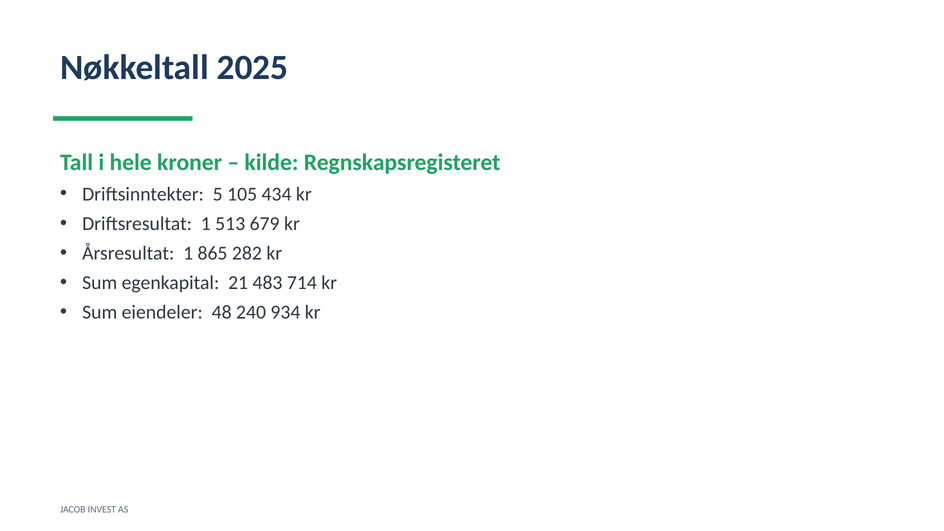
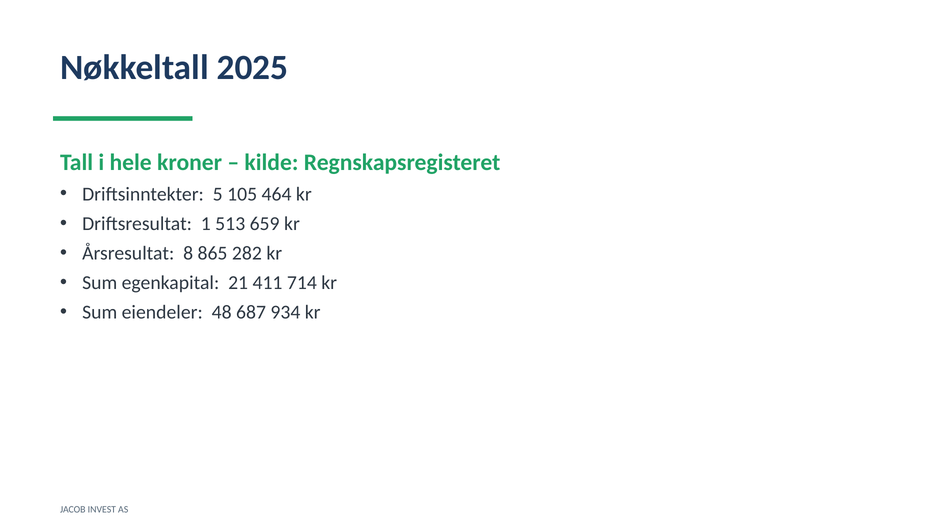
434: 434 -> 464
679: 679 -> 659
Årsresultat 1: 1 -> 8
483: 483 -> 411
240: 240 -> 687
